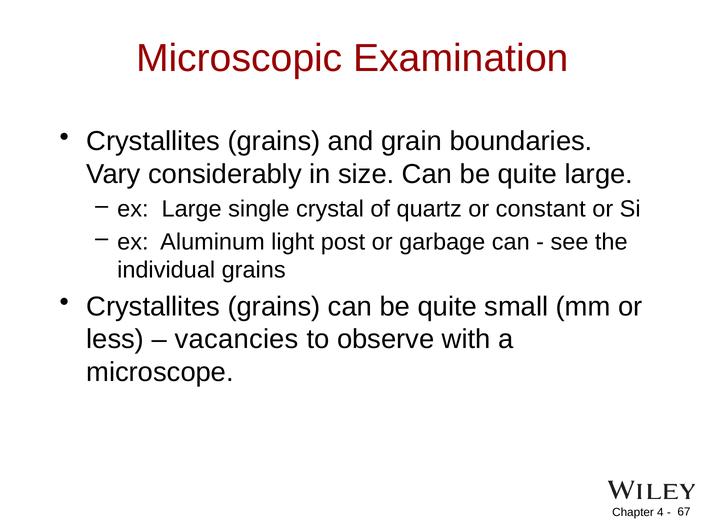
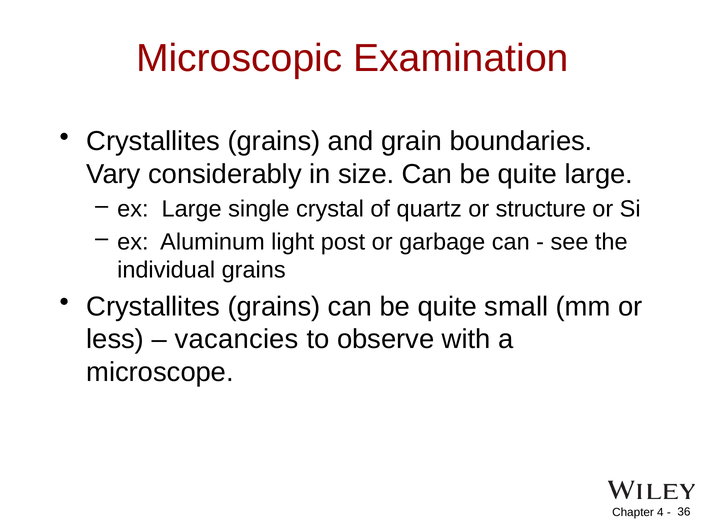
constant: constant -> structure
67: 67 -> 36
